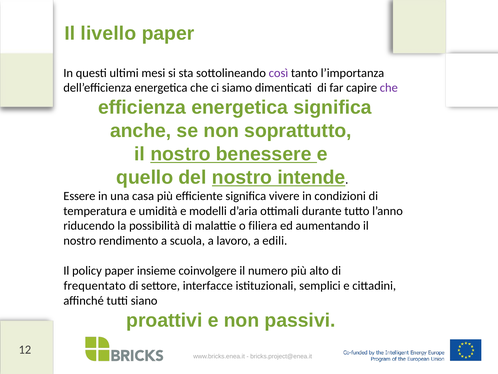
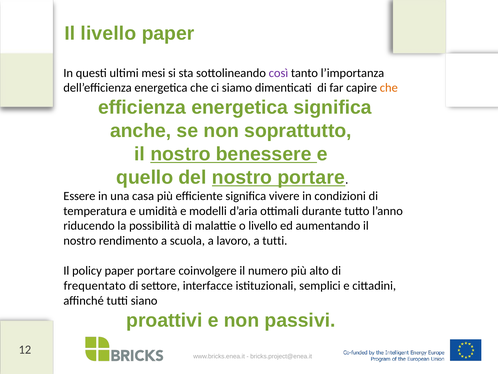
che at (389, 88) colour: purple -> orange
nostro intende: intende -> portare
o filiera: filiera -> livello
a edili: edili -> tutti
paper insieme: insieme -> portare
